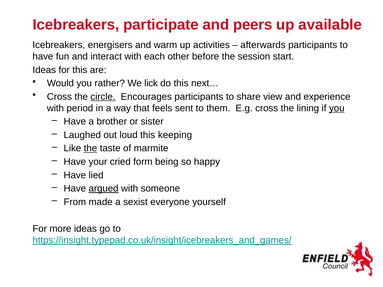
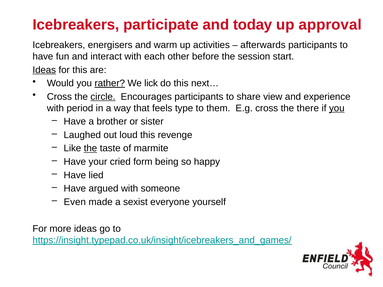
peers: peers -> today
available: available -> approval
Ideas at (44, 70) underline: none -> present
rather underline: none -> present
sent: sent -> type
lining: lining -> there
keeping: keeping -> revenge
argued underline: present -> none
From: From -> Even
